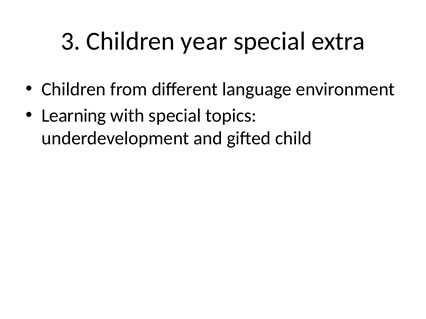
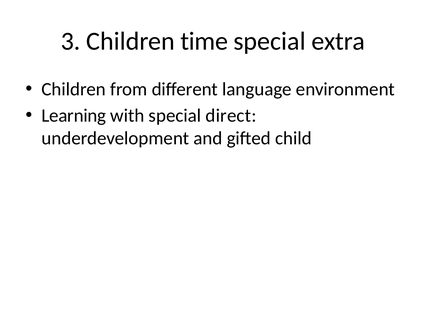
year: year -> time
topics: topics -> direct
